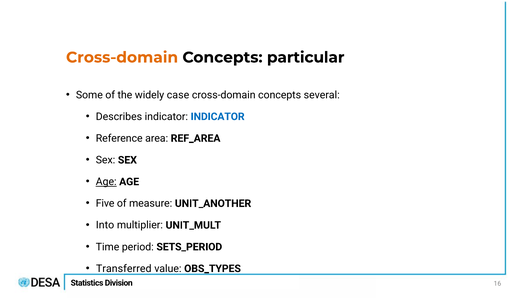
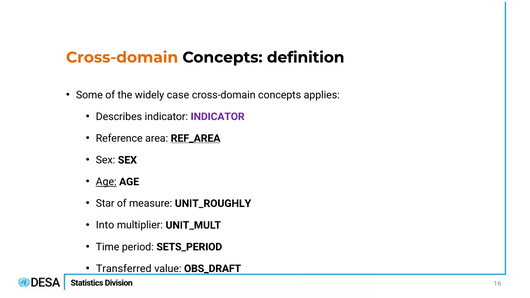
particular: particular -> definition
several: several -> applies
INDICATOR at (218, 117) colour: blue -> purple
REF_AREA underline: none -> present
Five: Five -> Star
UNIT_ANOTHER: UNIT_ANOTHER -> UNIT_ROUGHLY
OBS_TYPES: OBS_TYPES -> OBS_DRAFT
